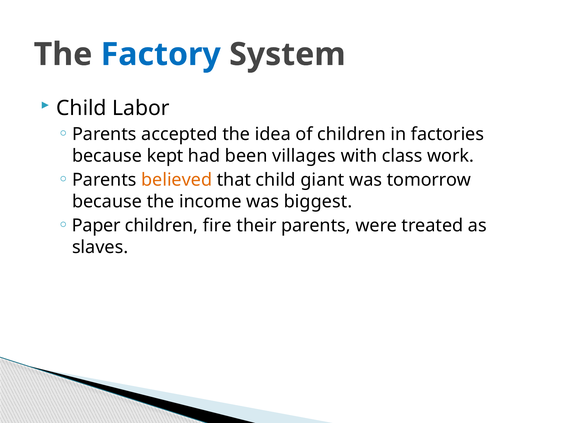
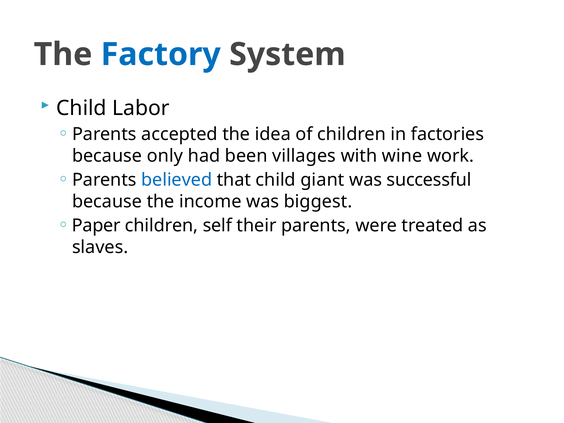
kept: kept -> only
class: class -> wine
believed colour: orange -> blue
tomorrow: tomorrow -> successful
fire: fire -> self
